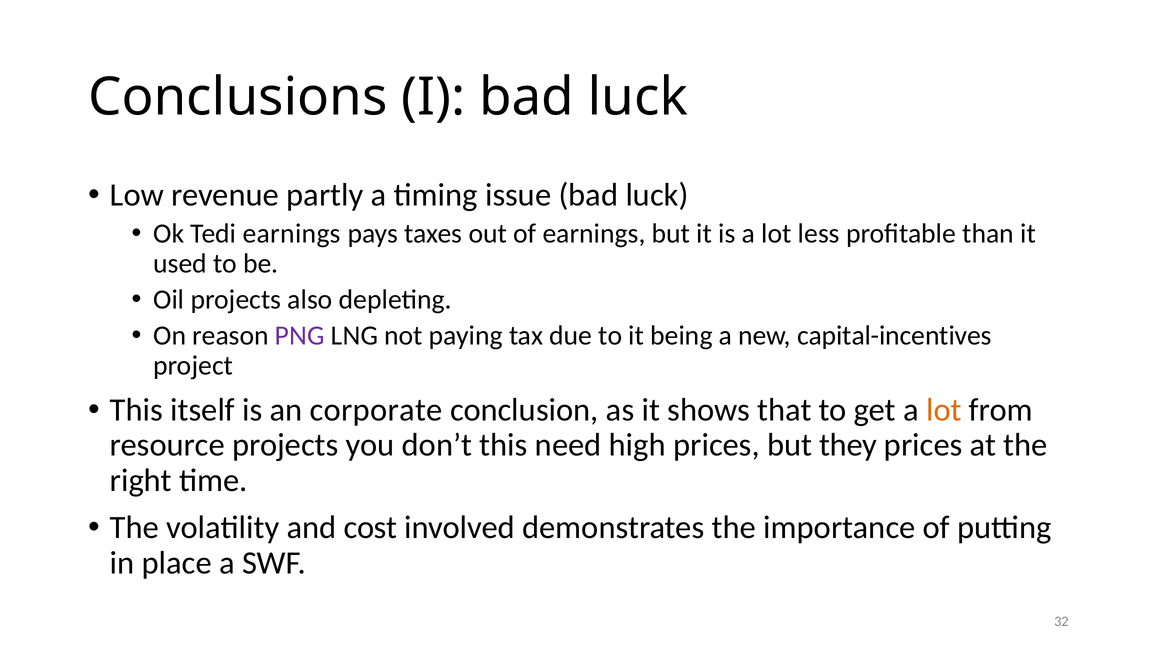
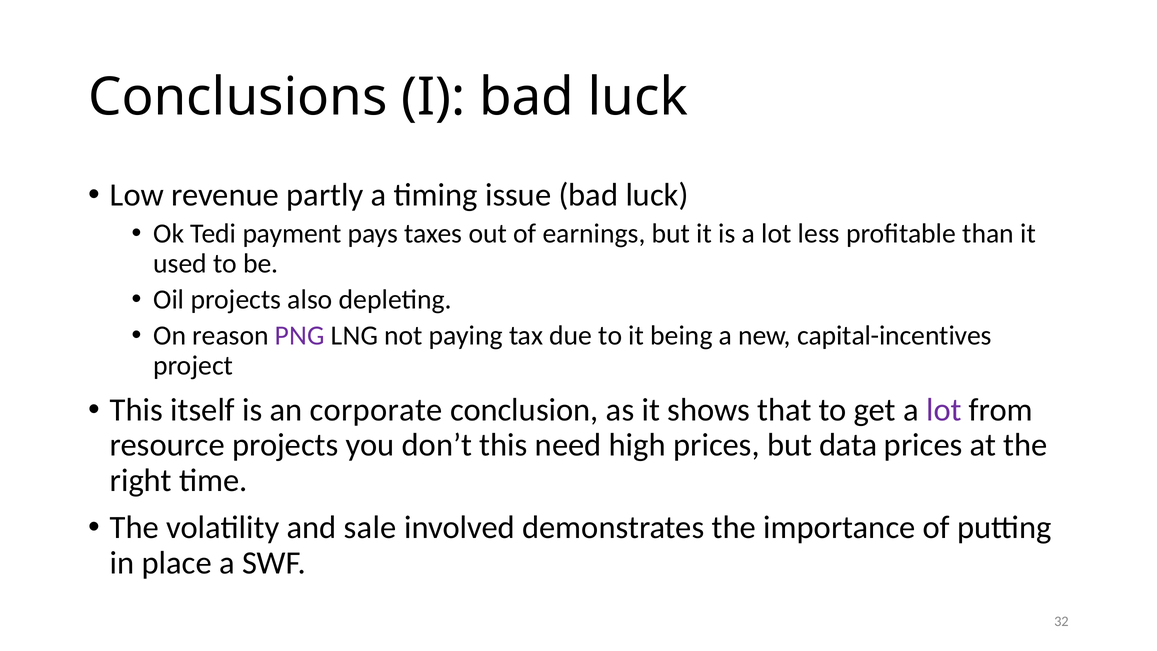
Tedi earnings: earnings -> payment
lot at (944, 410) colour: orange -> purple
they: they -> data
cost: cost -> sale
